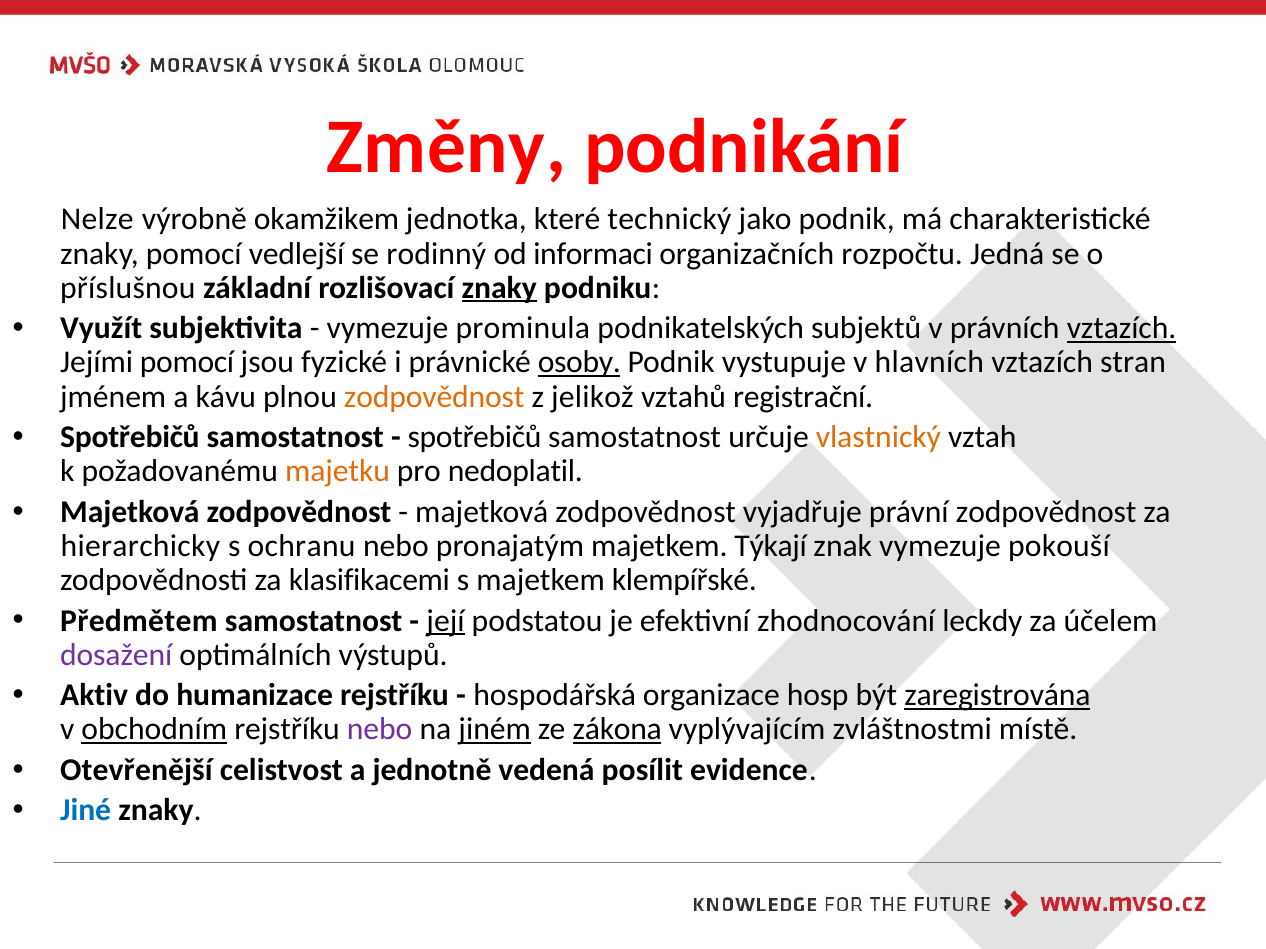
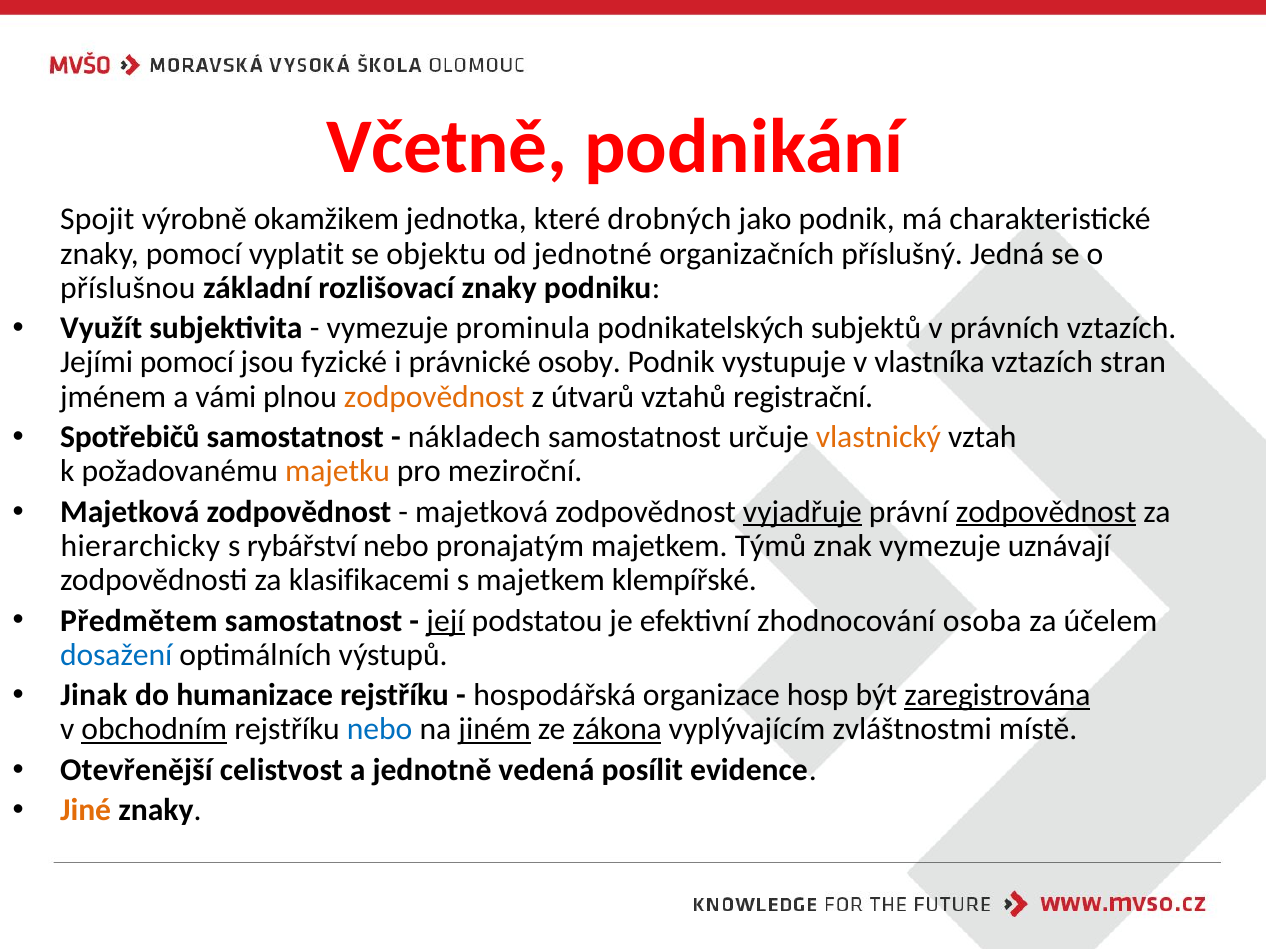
Změny: Změny -> Včetně
Nelze: Nelze -> Spojit
technický: technický -> drobných
vedlejší: vedlejší -> vyplatit
rodinný: rodinný -> objektu
informaci: informaci -> jednotné
rozpočtu: rozpočtu -> příslušný
znaky at (499, 288) underline: present -> none
vztazích at (1122, 328) underline: present -> none
osoby underline: present -> none
hlavních: hlavních -> vlastníka
kávu: kávu -> vámi
jelikož: jelikož -> útvarů
spotřebičů at (475, 437): spotřebičů -> nákladech
nedoplatil: nedoplatil -> meziroční
vyjadřuje underline: none -> present
zodpovědnost at (1046, 512) underline: none -> present
ochranu: ochranu -> rybářství
Týkají: Týkají -> Týmů
pokouší: pokouší -> uznávají
leckdy: leckdy -> osoba
dosažení colour: purple -> blue
Aktiv: Aktiv -> Jinak
nebo at (380, 730) colour: purple -> blue
Jiné colour: blue -> orange
